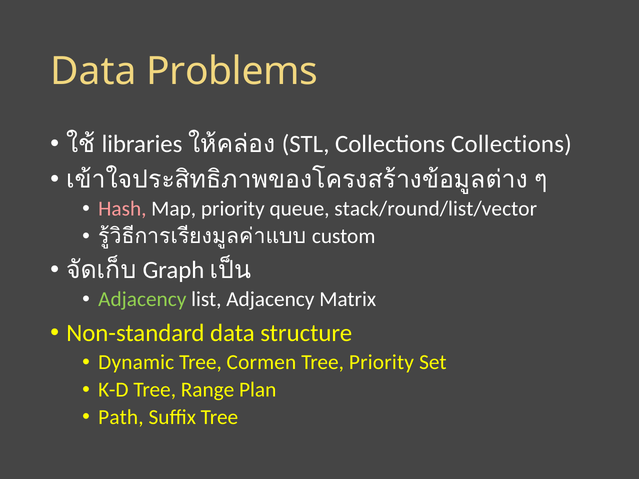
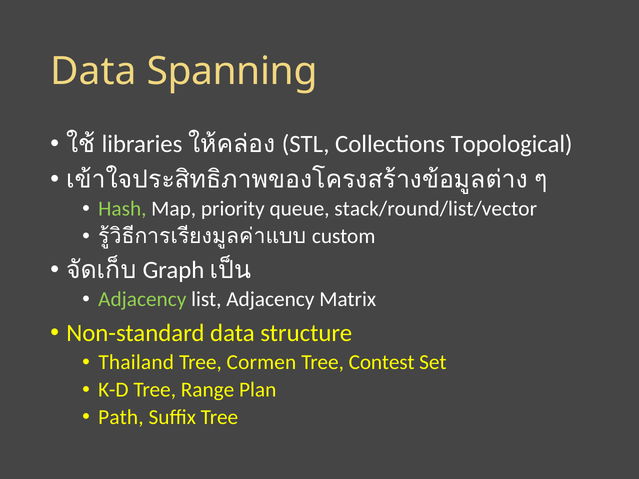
Problems: Problems -> Spanning
Collections Collections: Collections -> Topological
Hash colour: pink -> light green
Dynamic: Dynamic -> Thailand
Tree Priority: Priority -> Contest
